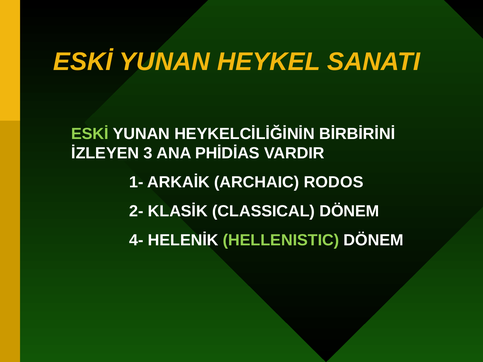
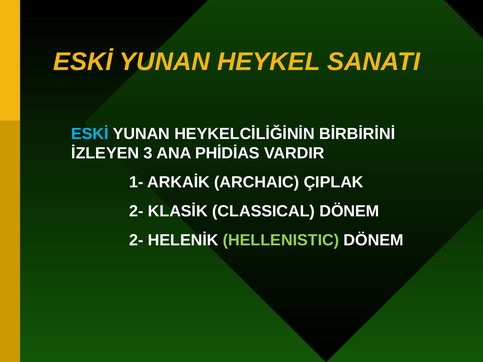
ESKİ at (90, 134) colour: light green -> light blue
RODOS: RODOS -> ÇIPLAK
4- at (136, 240): 4- -> 2-
